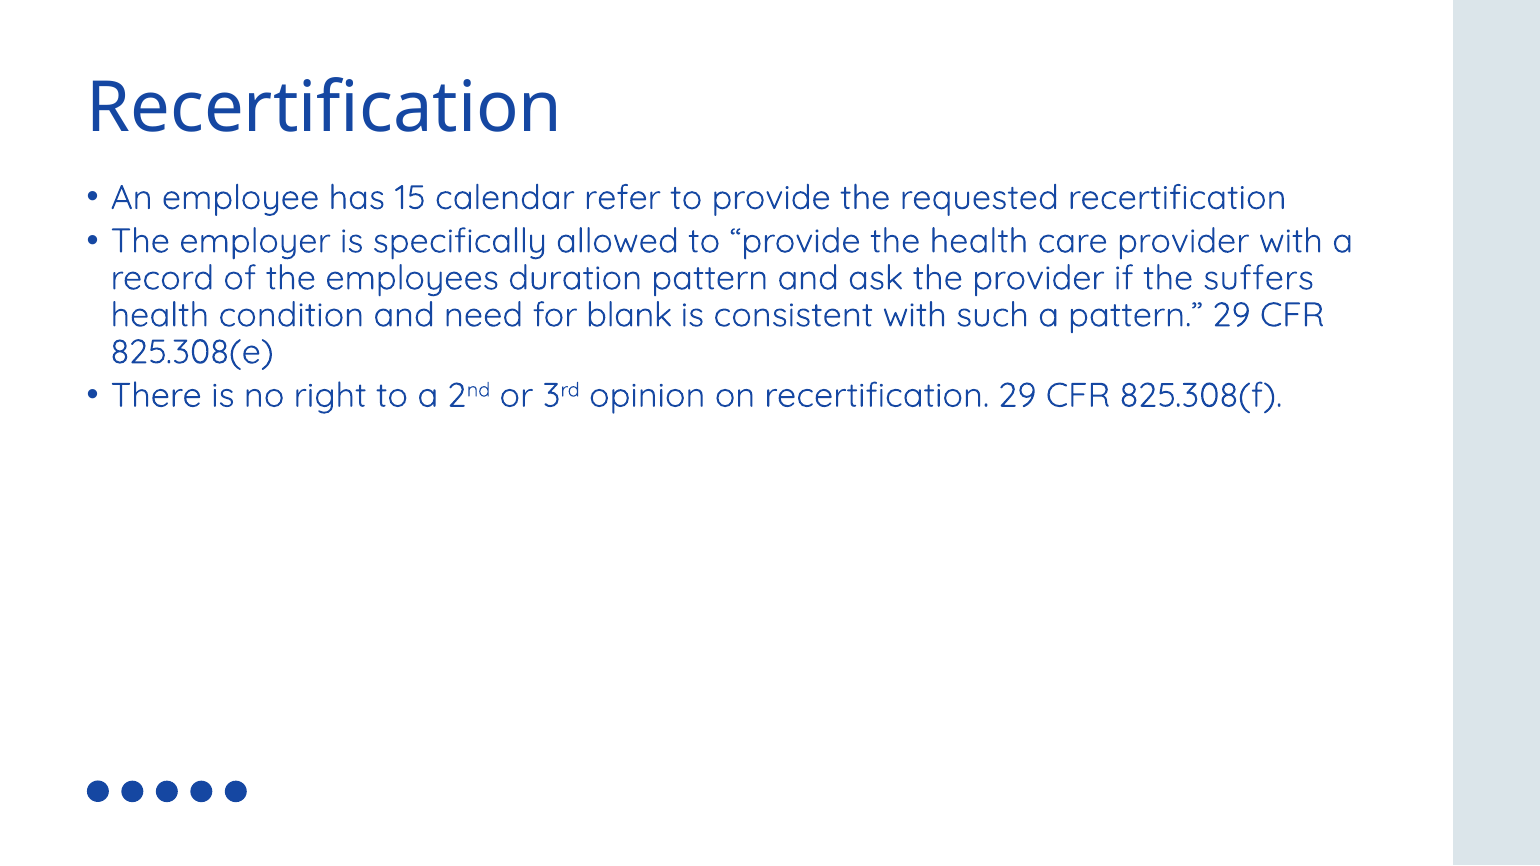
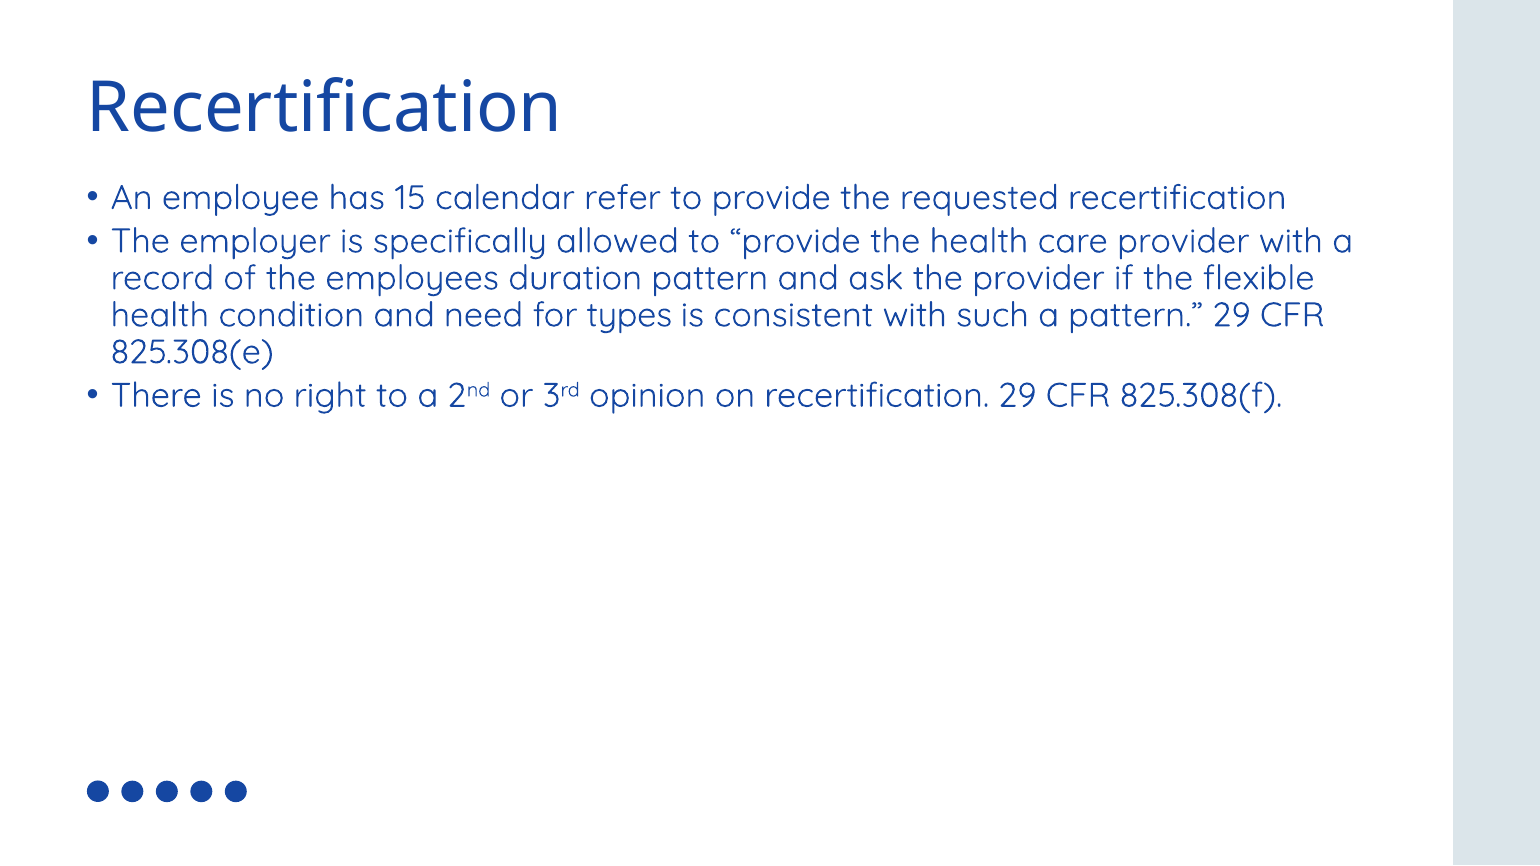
suffers: suffers -> flexible
blank: blank -> types
